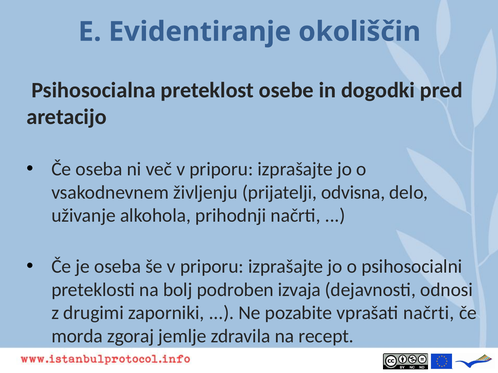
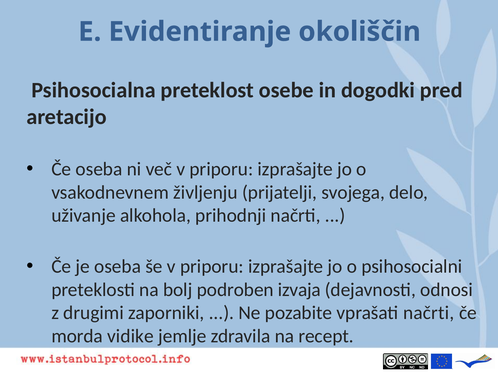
odvisna: odvisna -> svojega
zgoraj: zgoraj -> vidike
